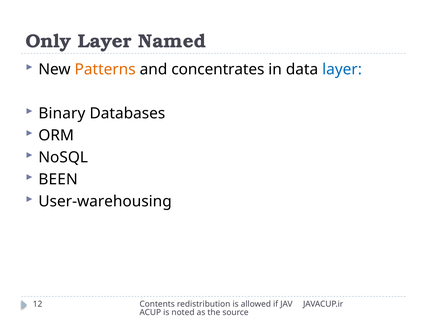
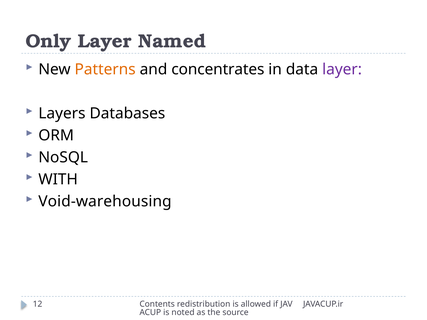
layer at (342, 69) colour: blue -> purple
Binary: Binary -> Layers
BEEN: BEEN -> WITH
User-warehousing: User-warehousing -> Void-warehousing
